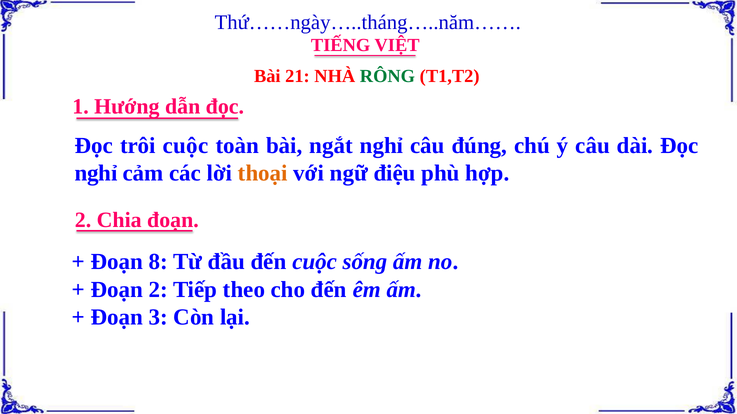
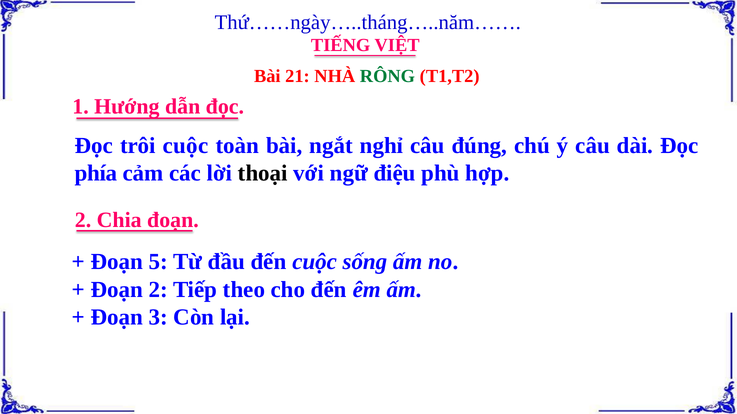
nghỉ at (96, 173): nghỉ -> phía
thoại colour: orange -> black
8: 8 -> 5
